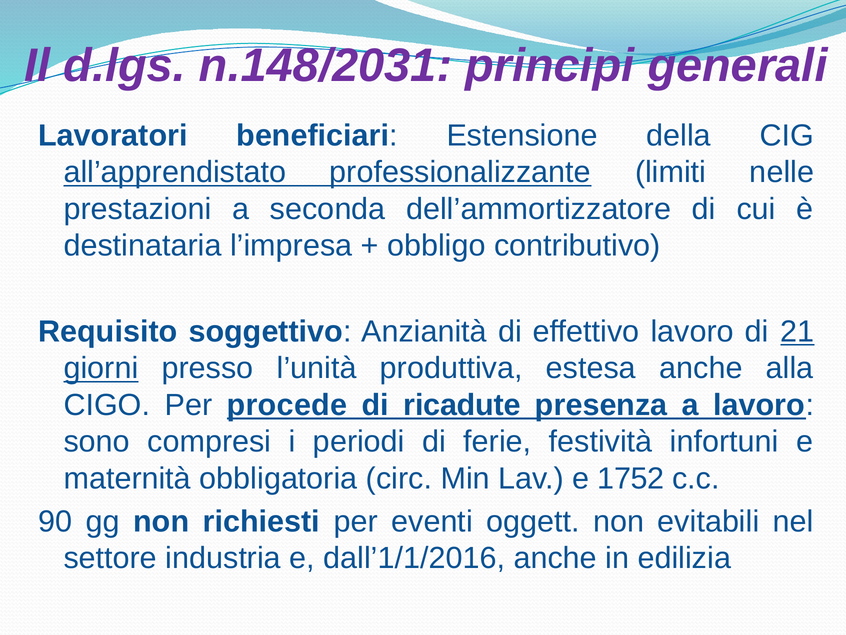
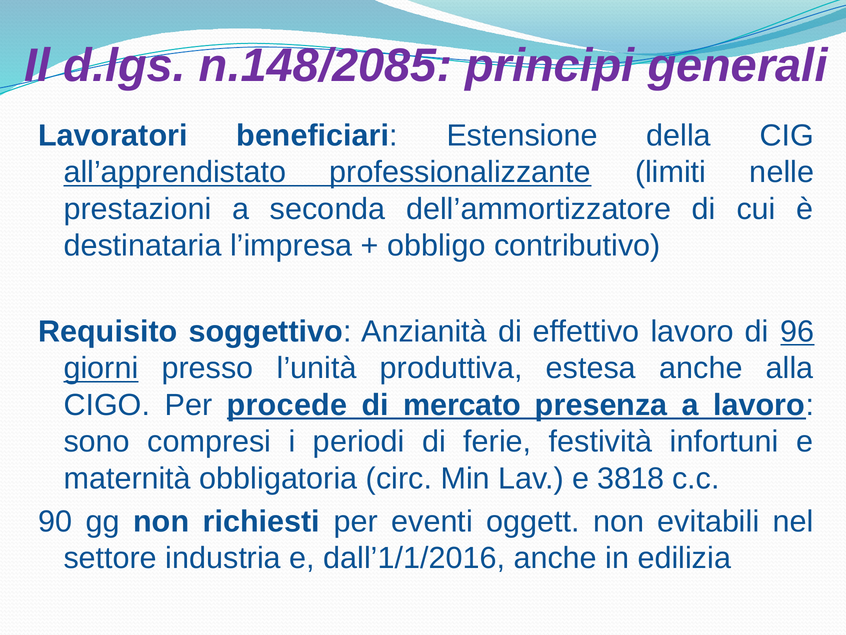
n.148/2031: n.148/2031 -> n.148/2085
21: 21 -> 96
ricadute: ricadute -> mercato
1752: 1752 -> 3818
